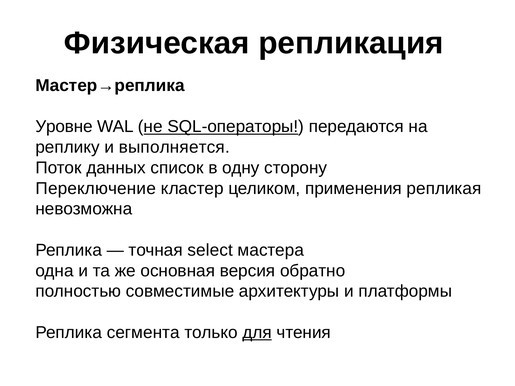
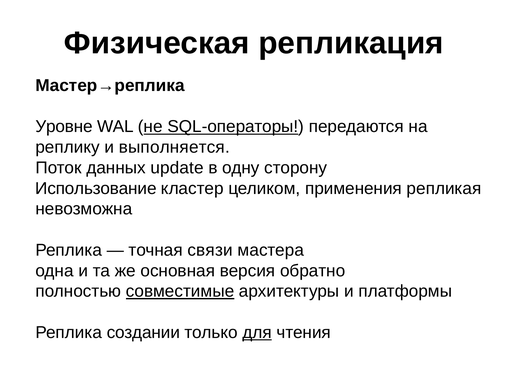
список: список -> update
Переключение: Переключение -> Использование
select: select -> связи
совместимые underline: none -> present
сегмента: сегмента -> создании
